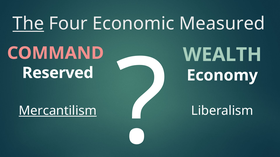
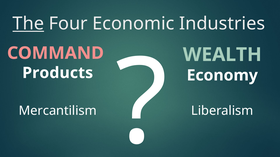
Measured: Measured -> Industries
Reserved: Reserved -> Products
Mercantilism underline: present -> none
